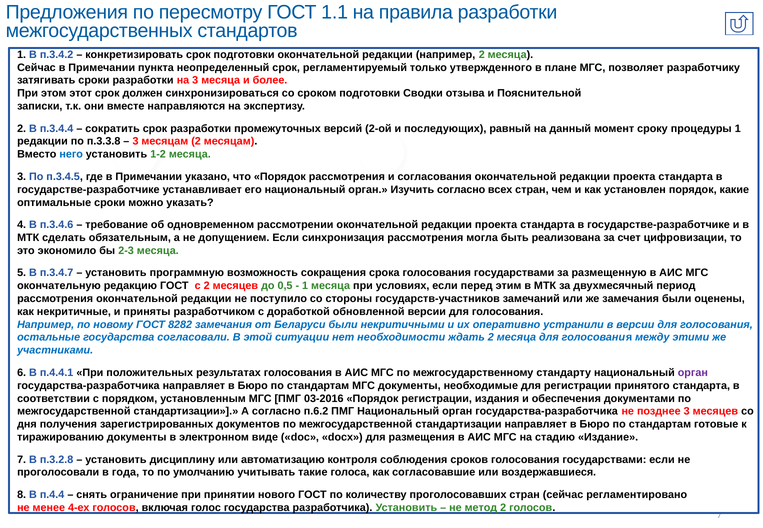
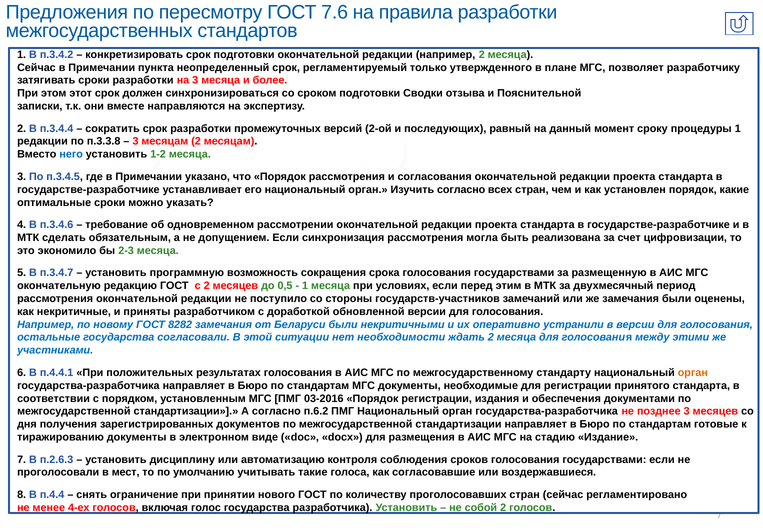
1.1: 1.1 -> 7.6
орган at (693, 373) colour: purple -> orange
п.3.2.8: п.3.2.8 -> п.2.6.3
года: года -> мест
метод: метод -> собой
